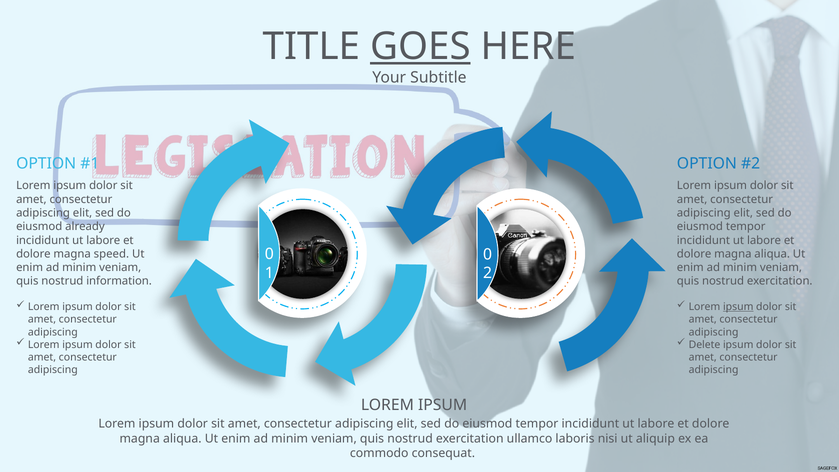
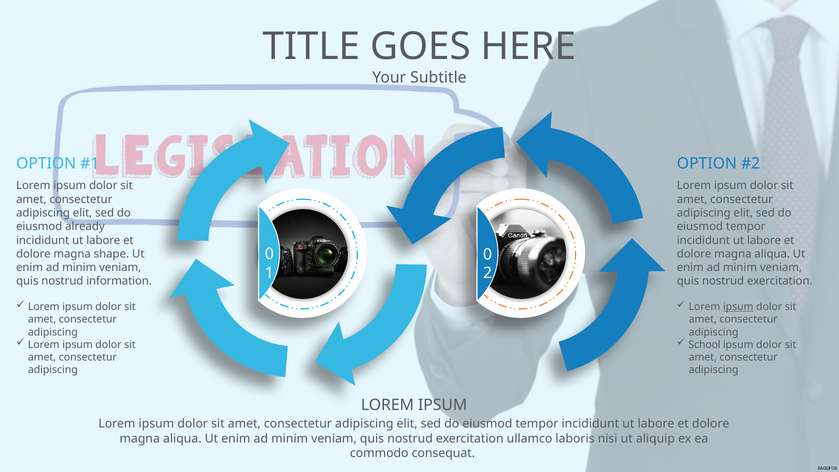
GOES underline: present -> none
speed: speed -> shape
Delete: Delete -> School
